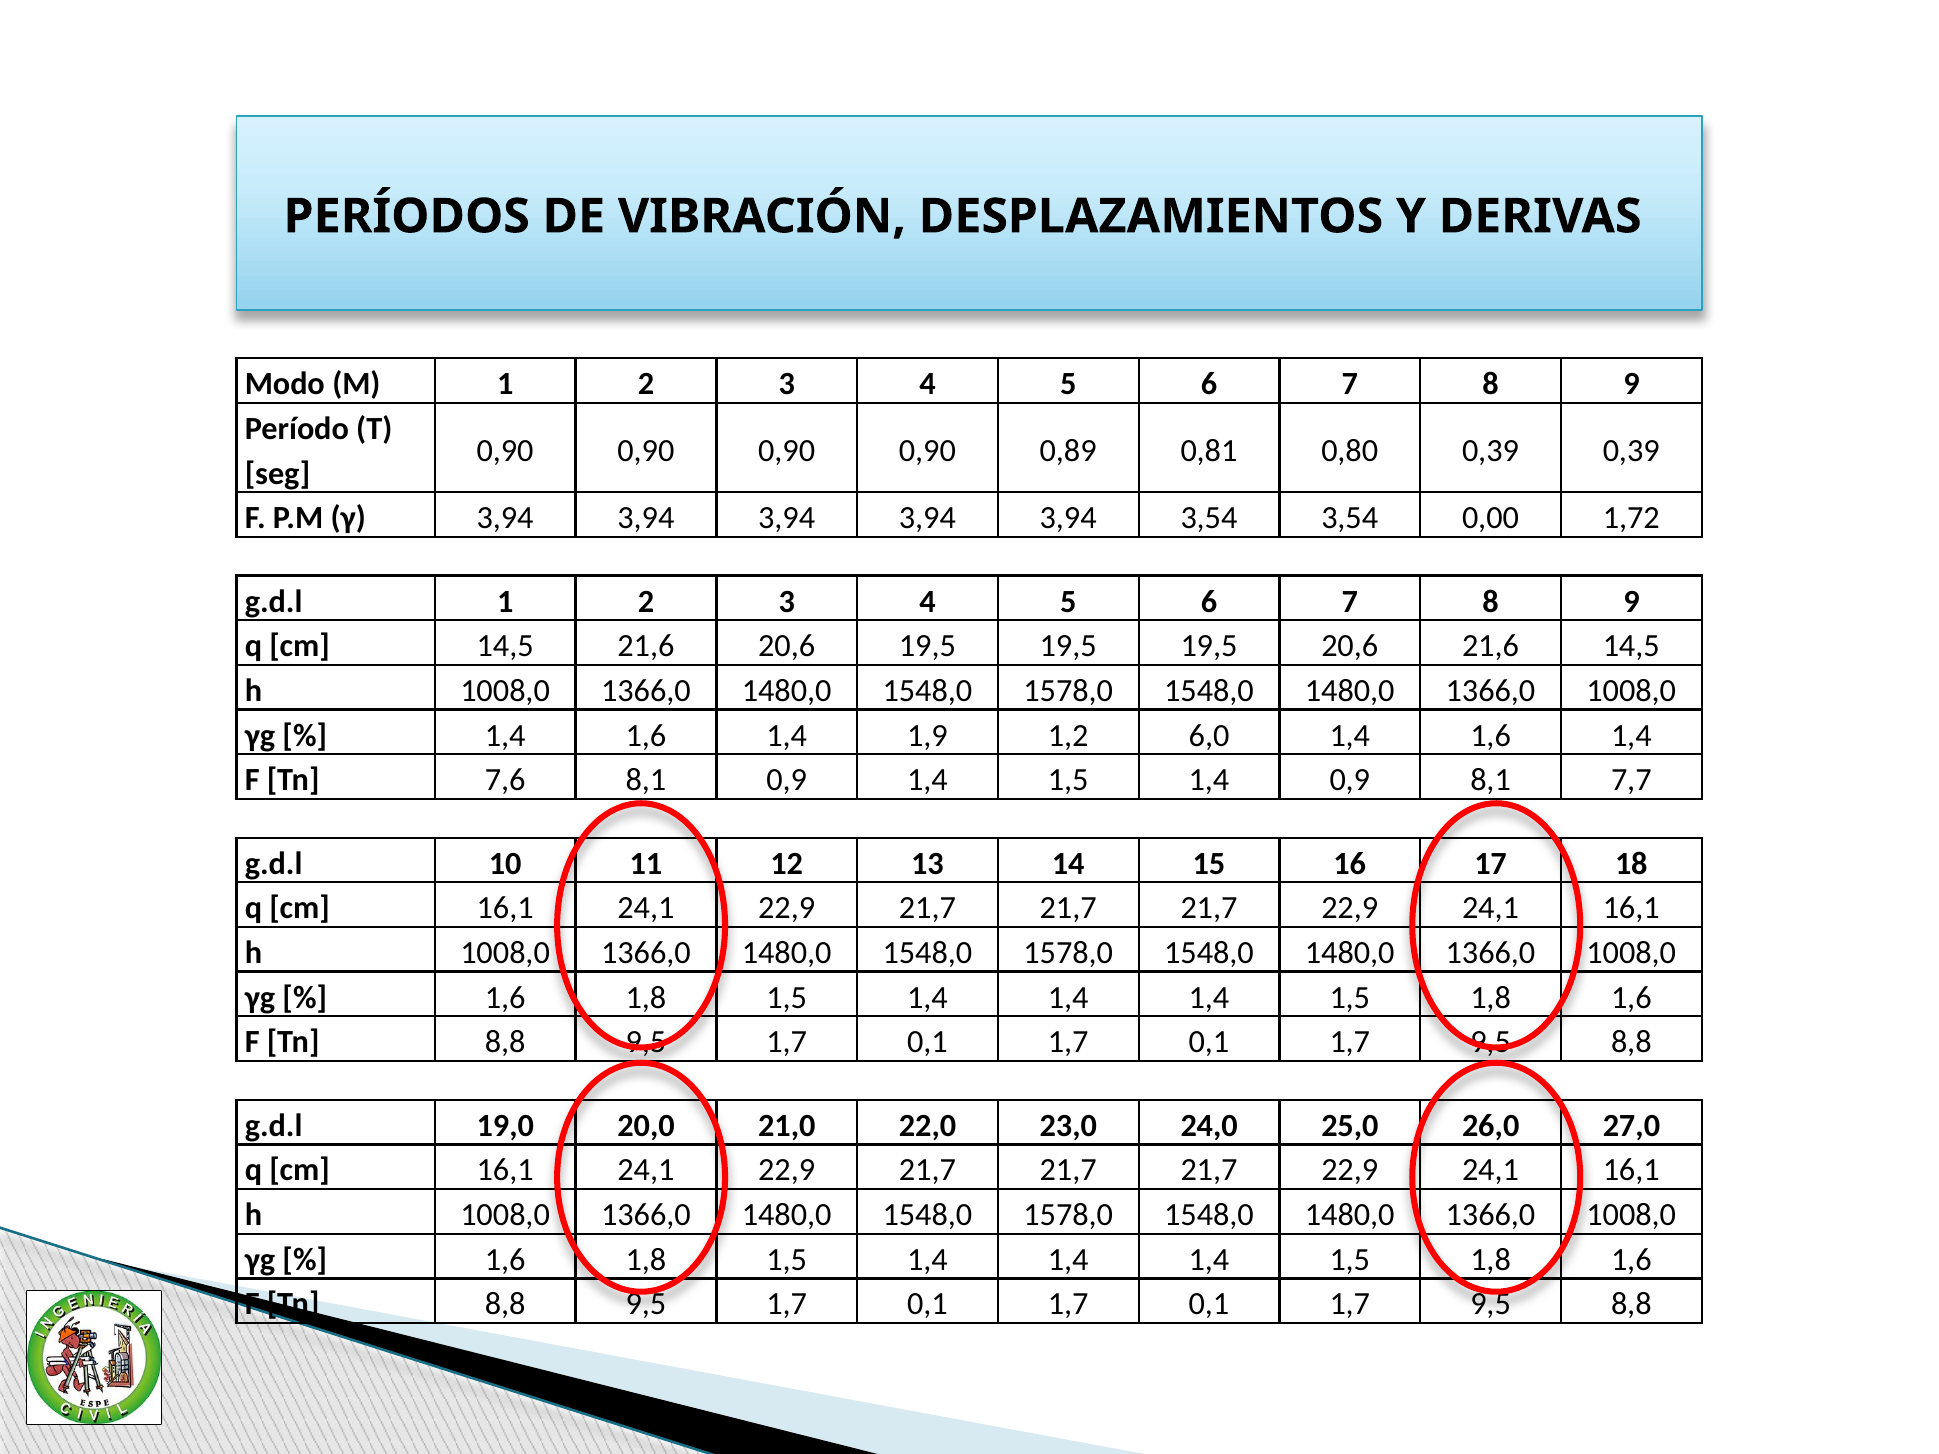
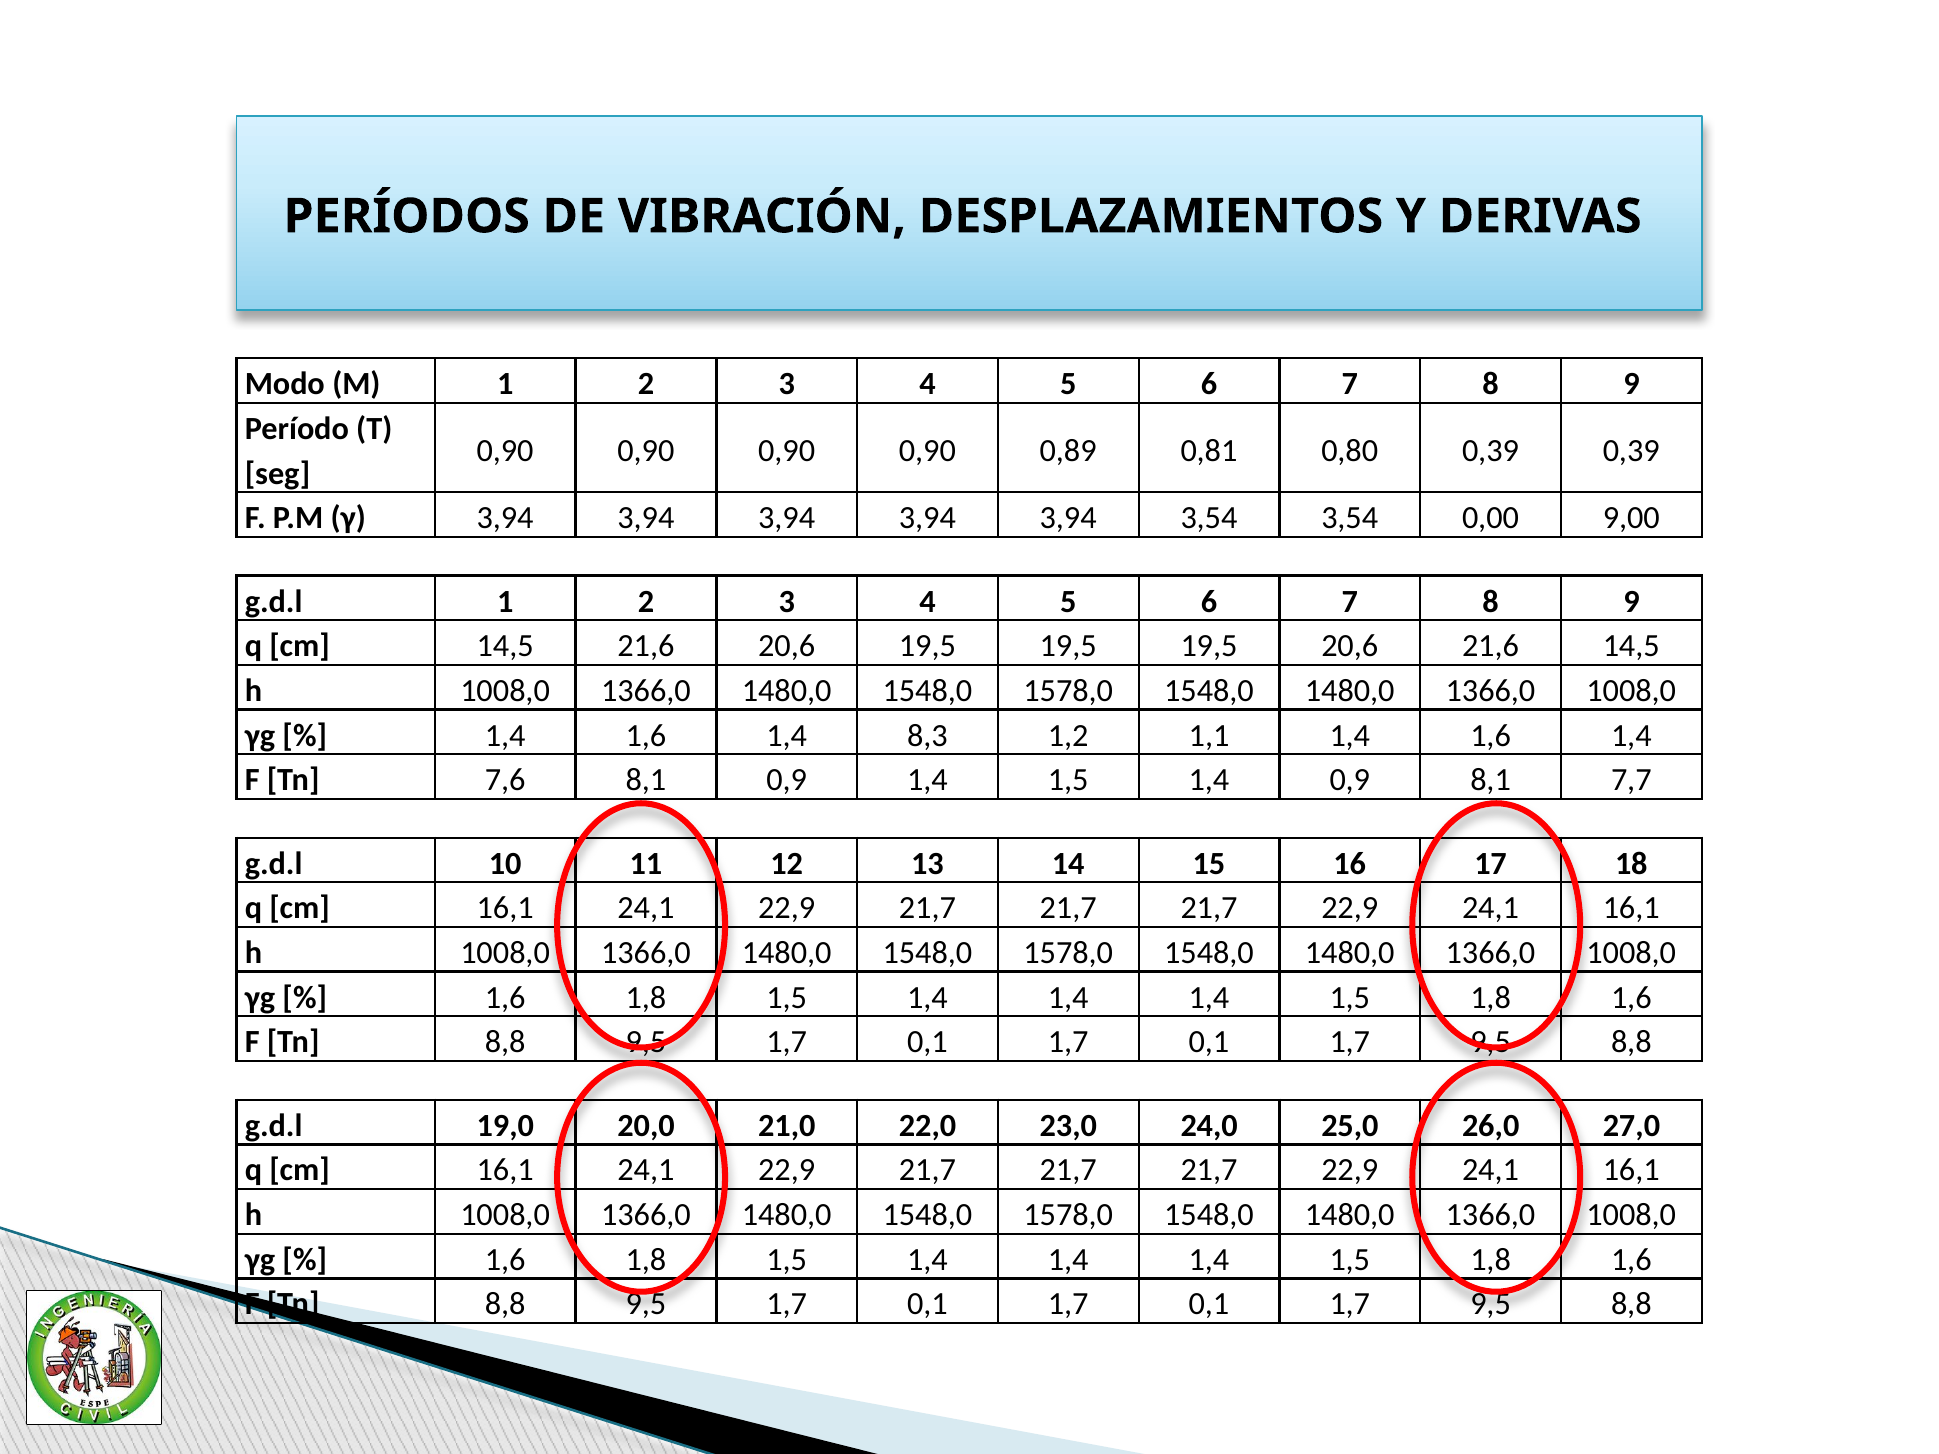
1,72: 1,72 -> 9,00
1,9: 1,9 -> 8,3
6,0: 6,0 -> 1,1
